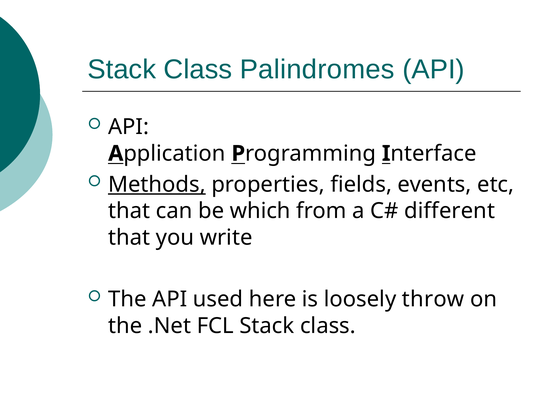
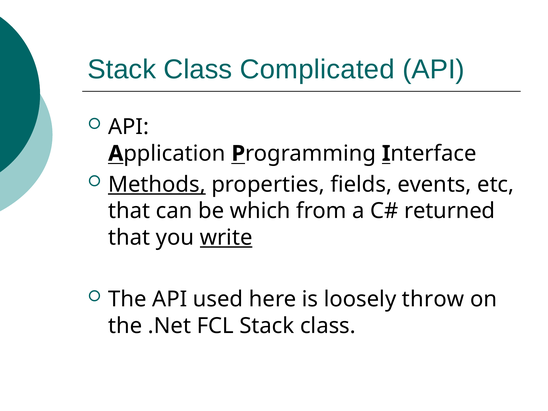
Palindromes: Palindromes -> Complicated
different: different -> returned
write underline: none -> present
